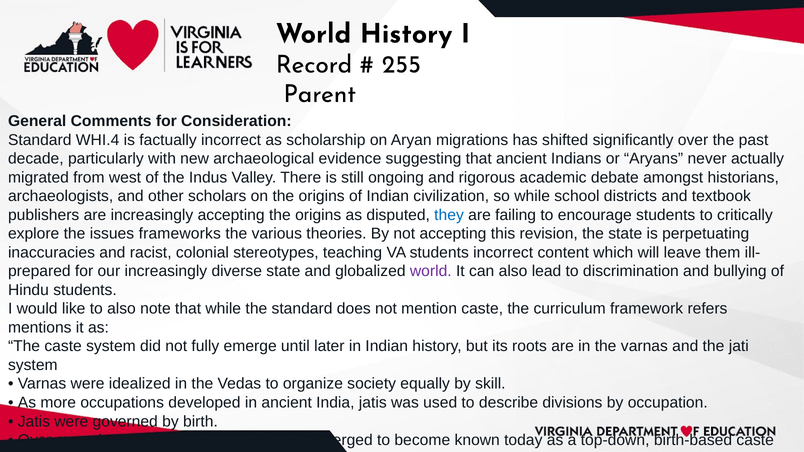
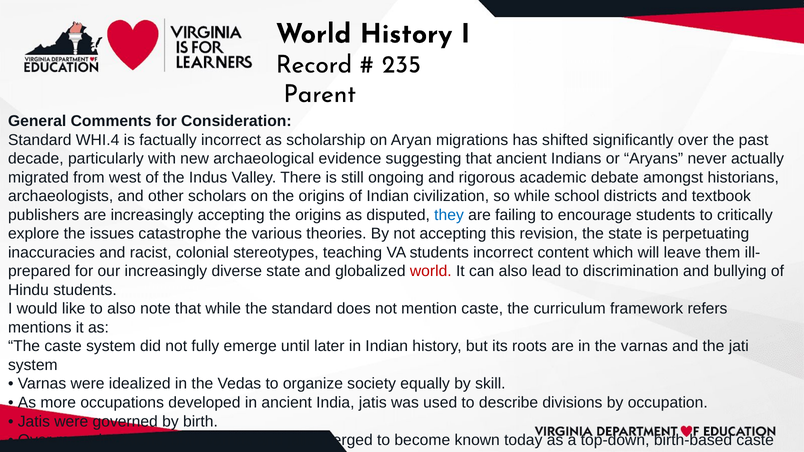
255: 255 -> 235
issues frameworks: frameworks -> catastrophe
world at (431, 271) colour: purple -> red
